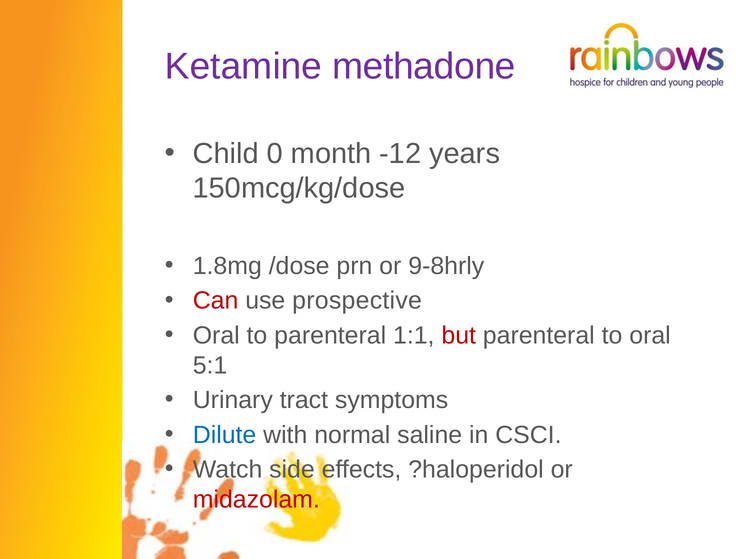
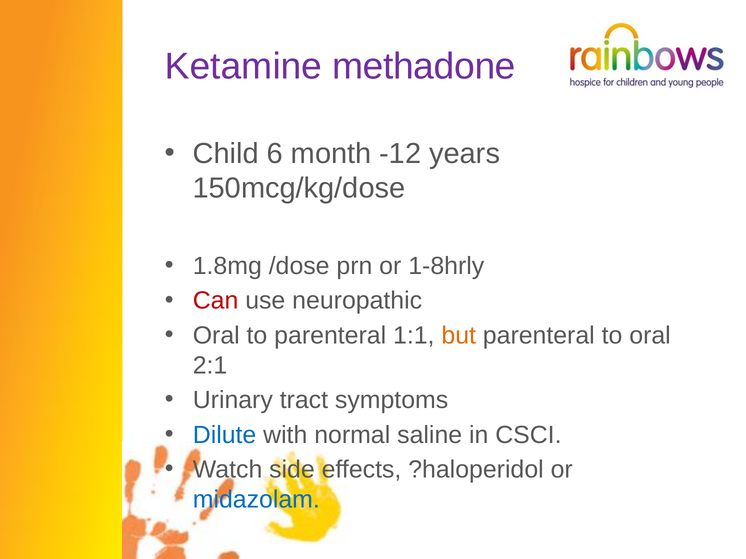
0: 0 -> 6
9-8hrly: 9-8hrly -> 1-8hrly
prospective: prospective -> neuropathic
but colour: red -> orange
5:1: 5:1 -> 2:1
midazolam colour: red -> blue
